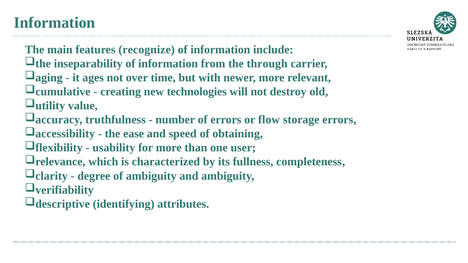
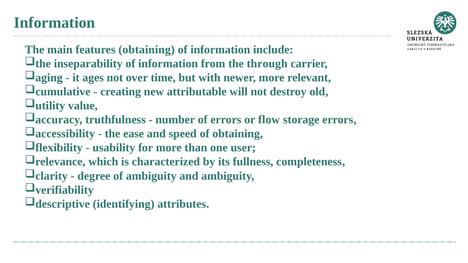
features recognize: recognize -> obtaining
technologies: technologies -> attributable
